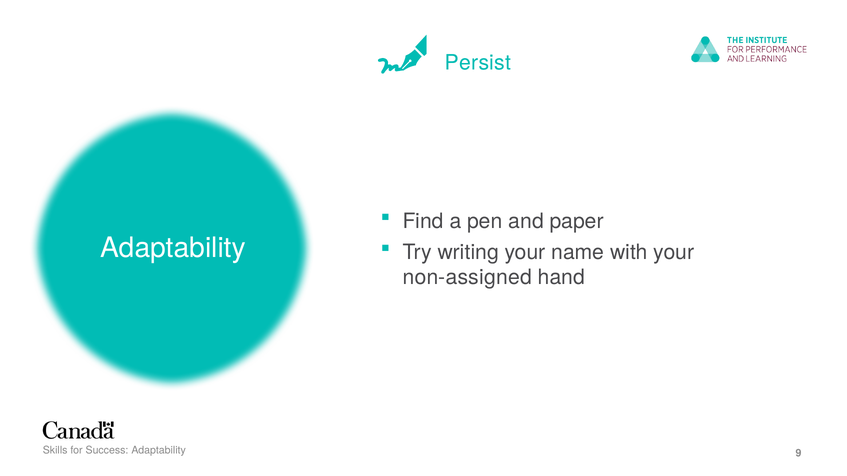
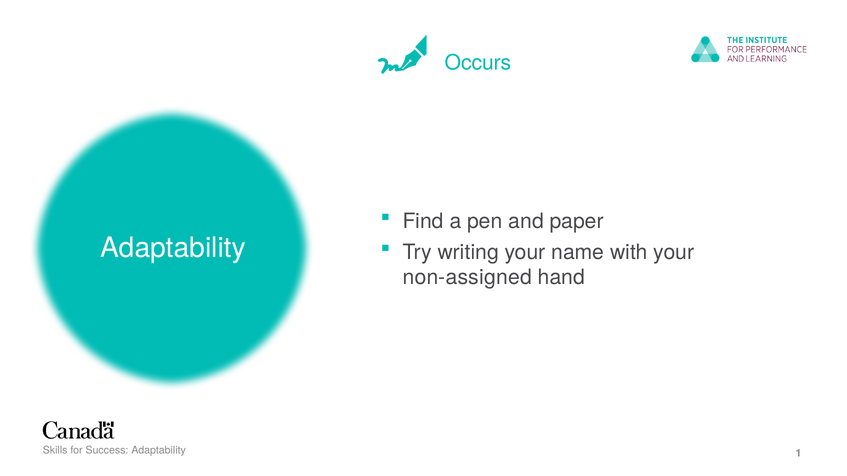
Persist: Persist -> Occurs
9: 9 -> 1
